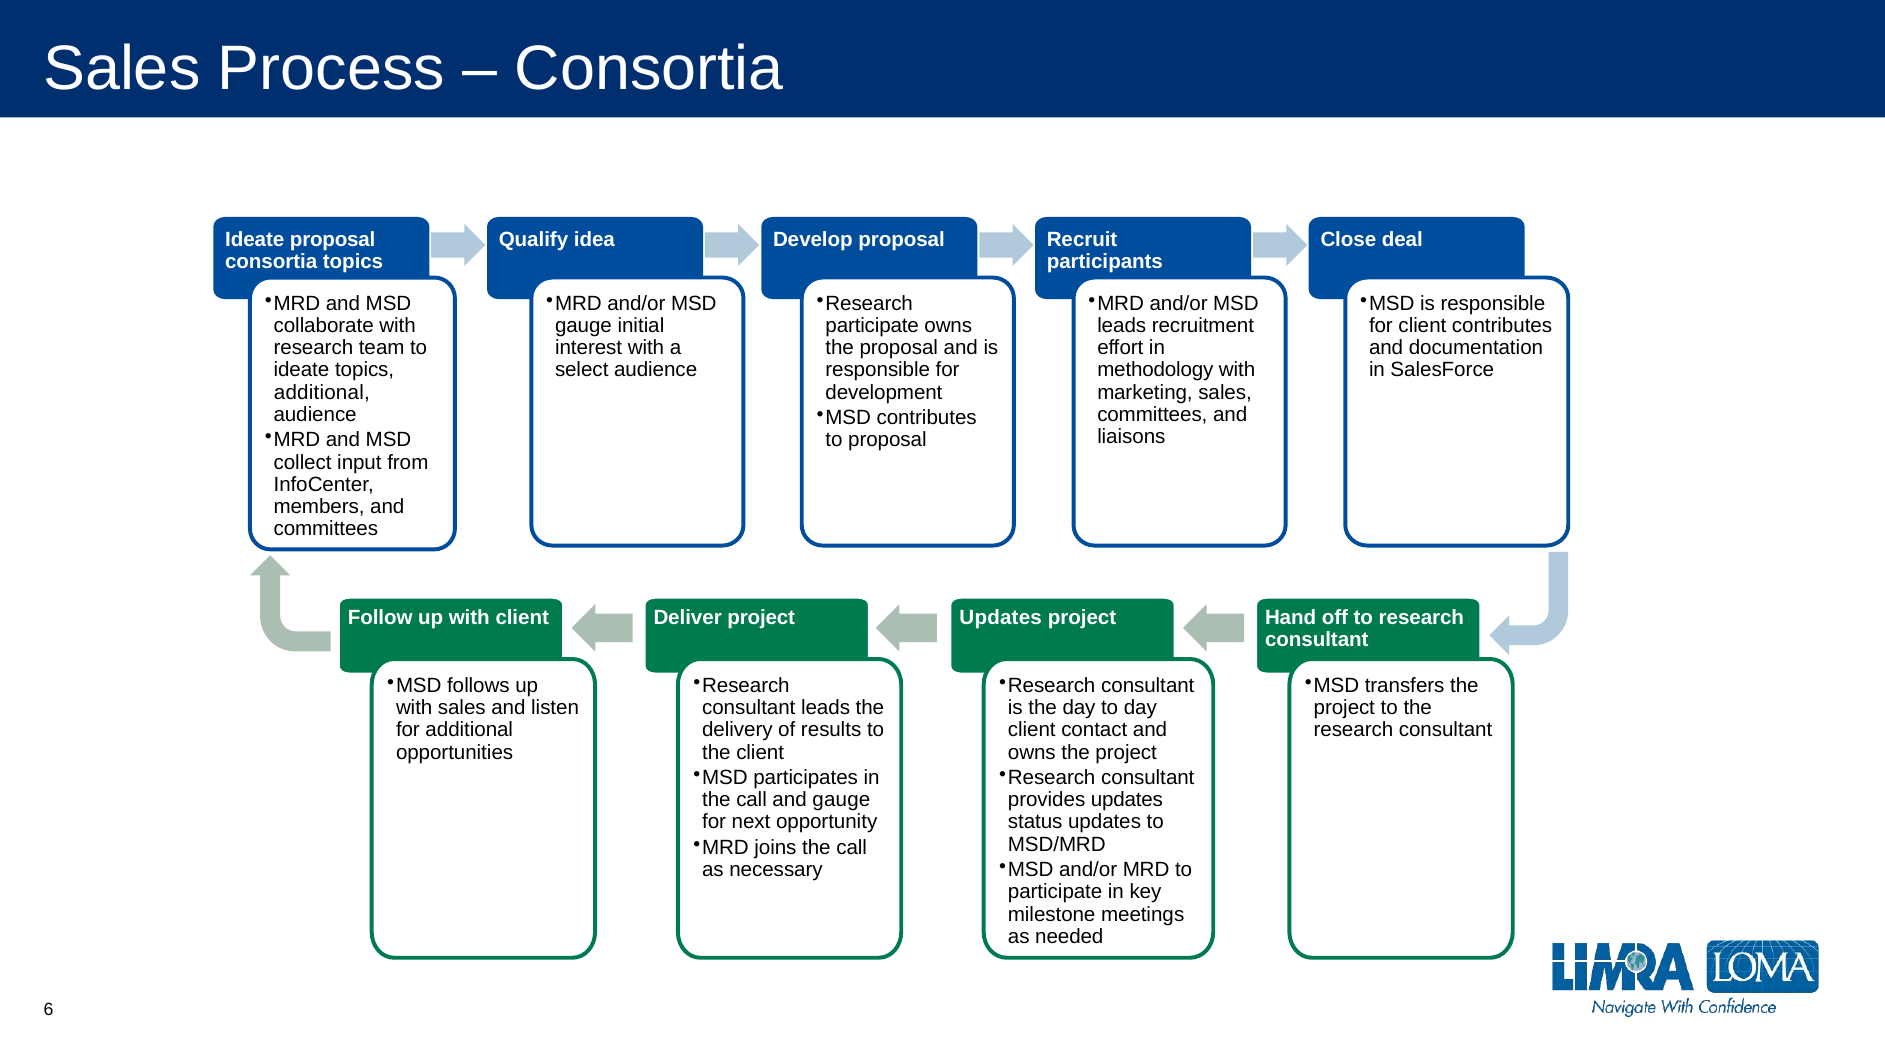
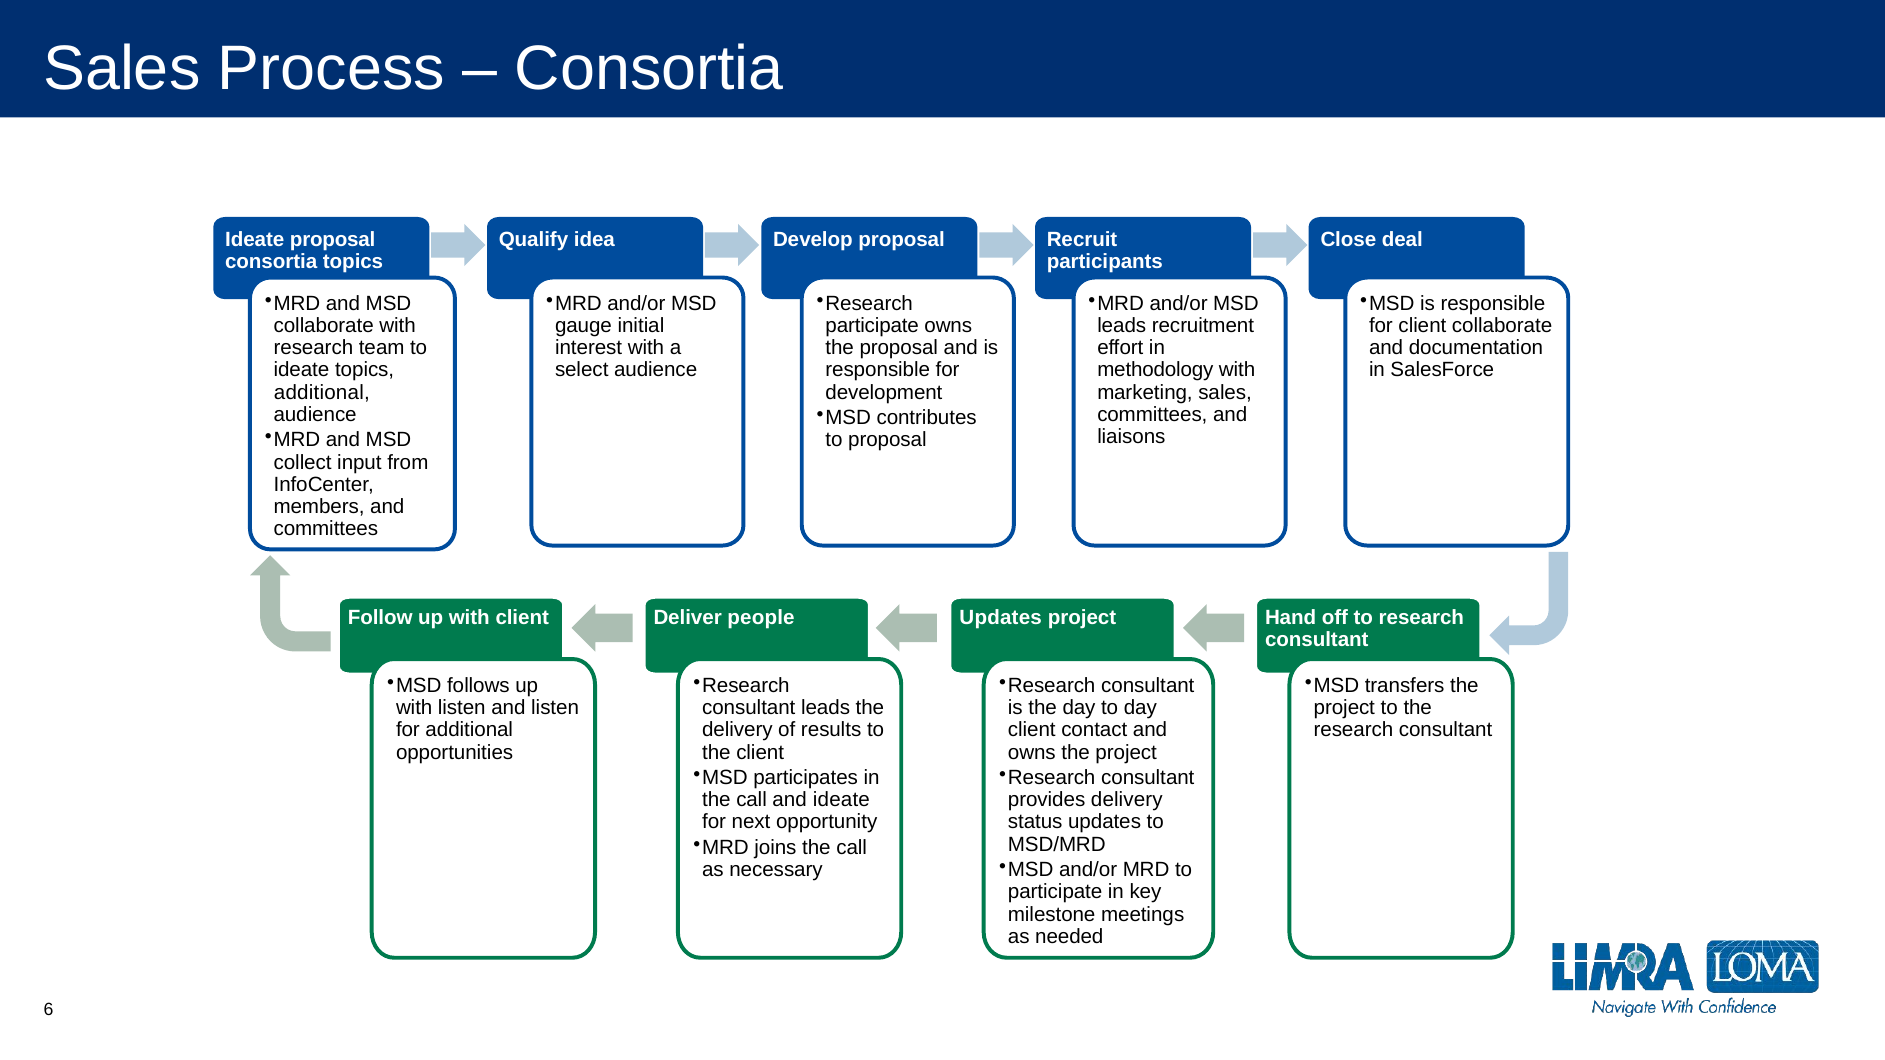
client contributes: contributes -> collaborate
Deliver project: project -> people
with sales: sales -> listen
and gauge: gauge -> ideate
provides updates: updates -> delivery
